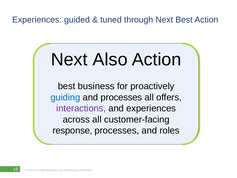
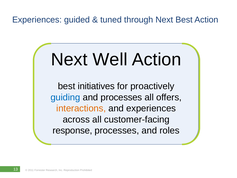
Also: Also -> Well
business: business -> initiatives
interactions colour: purple -> orange
